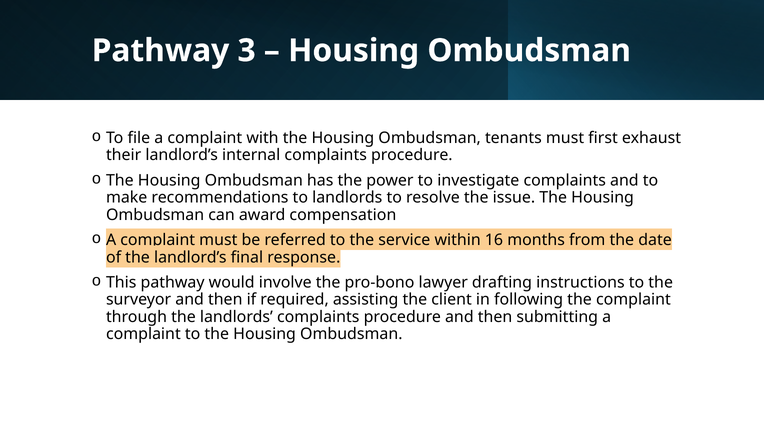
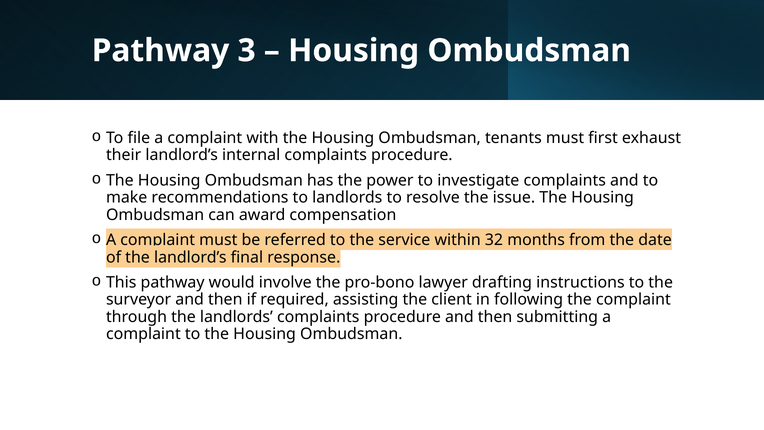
16: 16 -> 32
